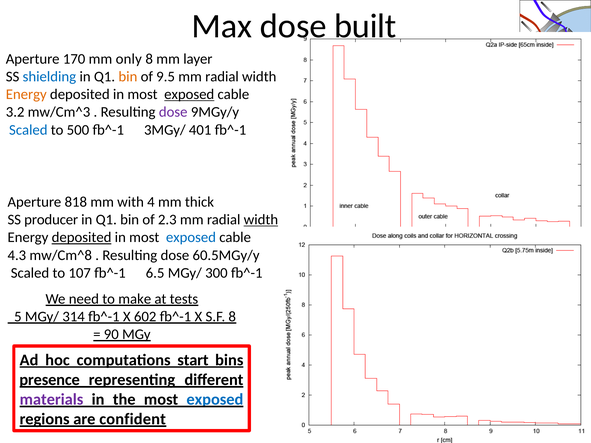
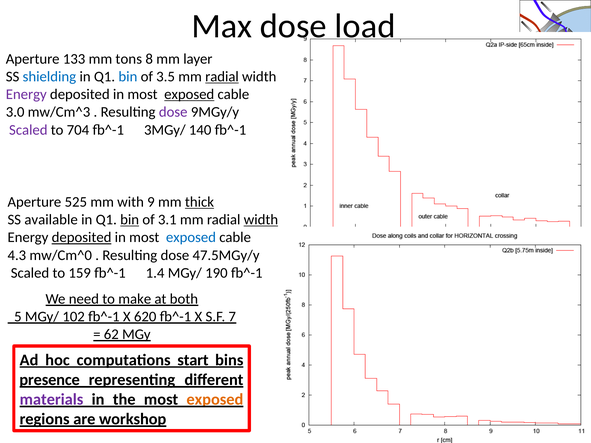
built: built -> load
170: 170 -> 133
only: only -> tons
bin at (128, 77) colour: orange -> blue
9.5: 9.5 -> 3.5
radial at (222, 77) underline: none -> present
Energy at (26, 94) colour: orange -> purple
3.2: 3.2 -> 3.0
Scaled at (28, 130) colour: blue -> purple
500: 500 -> 704
401: 401 -> 140
818: 818 -> 525
4: 4 -> 9
thick underline: none -> present
producer: producer -> available
bin at (130, 220) underline: none -> present
2.3: 2.3 -> 3.1
mw/Cm^8: mw/Cm^8 -> mw/Cm^0
60.5MGy/y: 60.5MGy/y -> 47.5MGy/y
107: 107 -> 159
6.5: 6.5 -> 1.4
300: 300 -> 190
tests: tests -> both
314: 314 -> 102
602: 602 -> 620
S.F 8: 8 -> 7
90: 90 -> 62
exposed at (215, 400) colour: blue -> orange
confident: confident -> workshop
